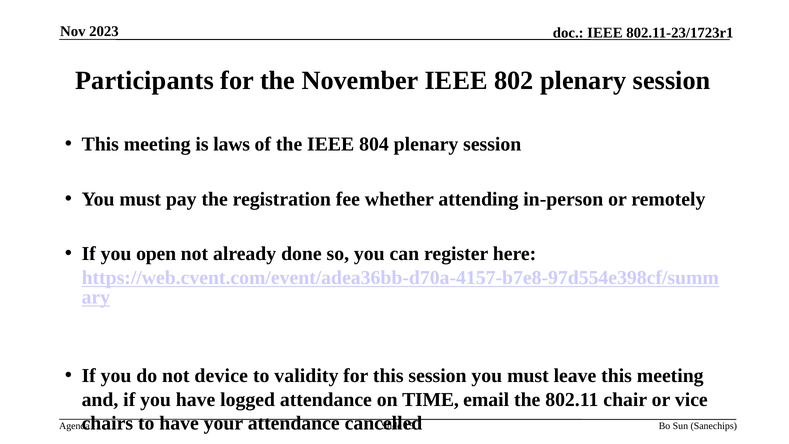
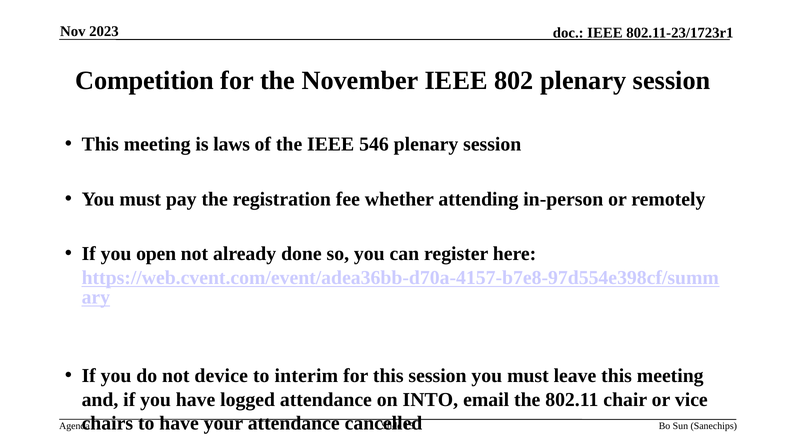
Participants: Participants -> Competition
804: 804 -> 546
validity: validity -> interim
TIME: TIME -> INTO
